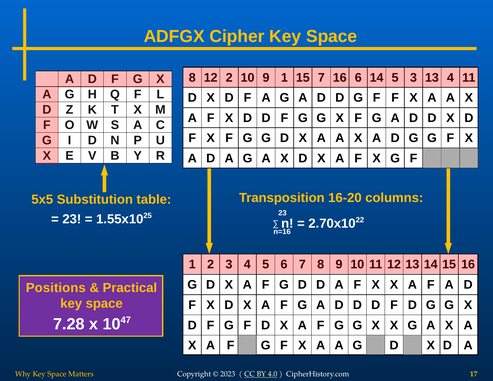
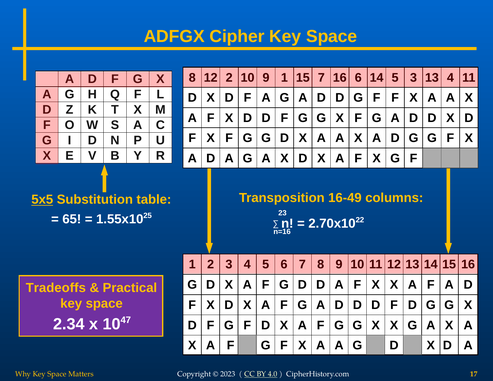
16-20: 16-20 -> 16-49
5x5 underline: none -> present
23 at (72, 219): 23 -> 65
Positions: Positions -> Tradeoffs
7.28: 7.28 -> 2.34
